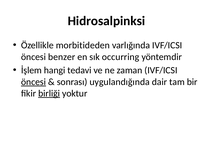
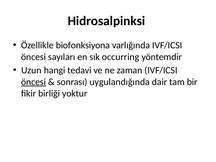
morbitideden: morbitideden -> biofonksiyona
benzer: benzer -> sayıları
İşlem: İşlem -> Uzun
birliği underline: present -> none
